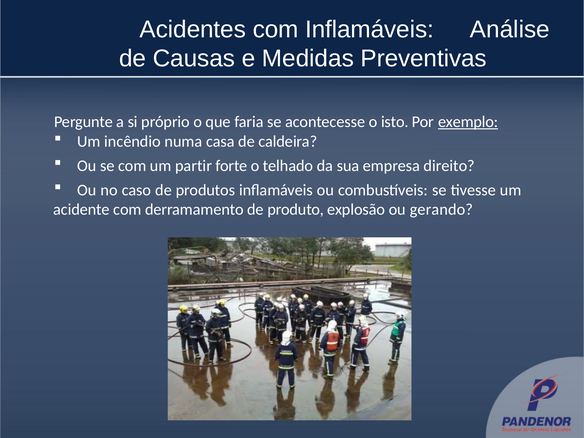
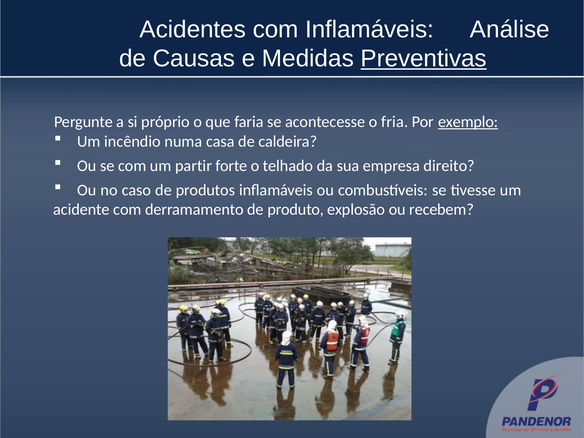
Preventivas underline: none -> present
isto: isto -> fria
gerando: gerando -> recebem
